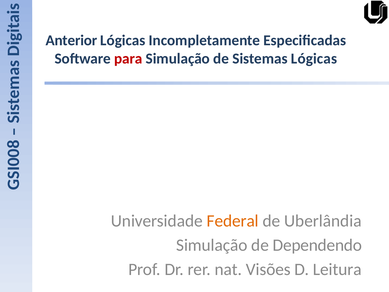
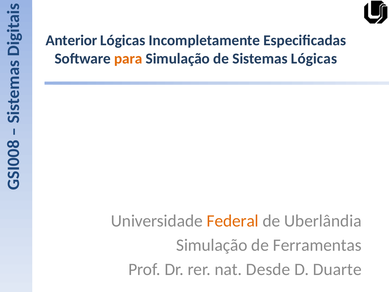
para colour: red -> orange
Dependendo: Dependendo -> Ferramentas
Visões: Visões -> Desde
Leitura: Leitura -> Duarte
